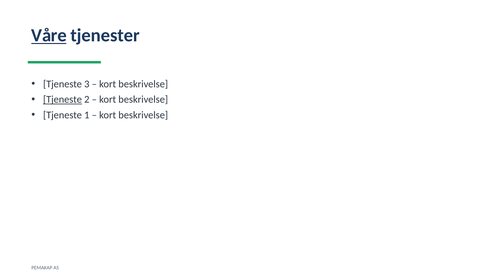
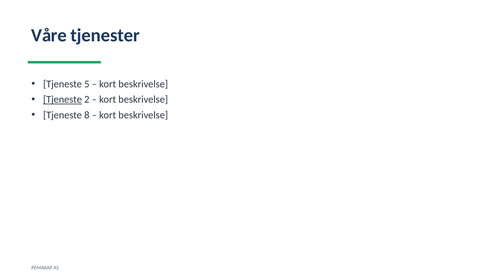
Våre underline: present -> none
3: 3 -> 5
1: 1 -> 8
